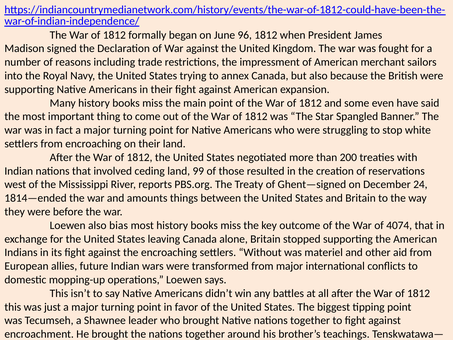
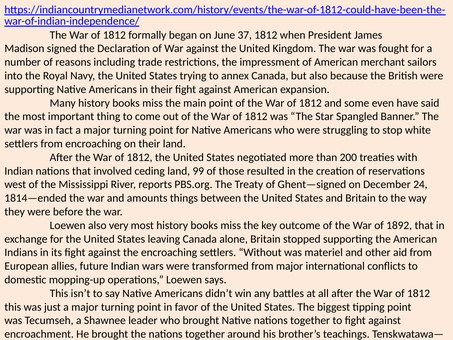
96: 96 -> 37
also bias: bias -> very
4074: 4074 -> 1892
